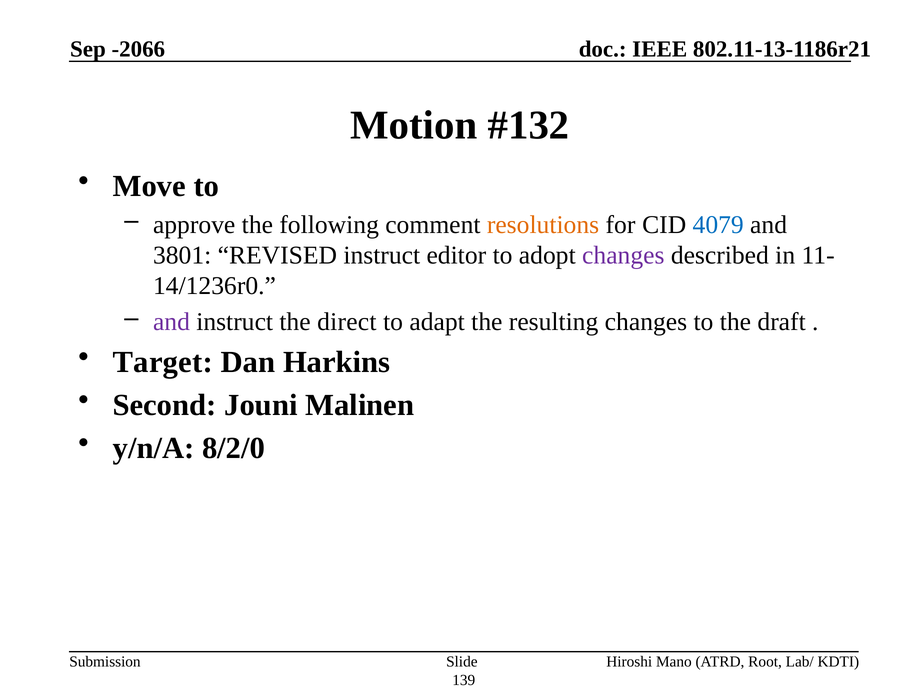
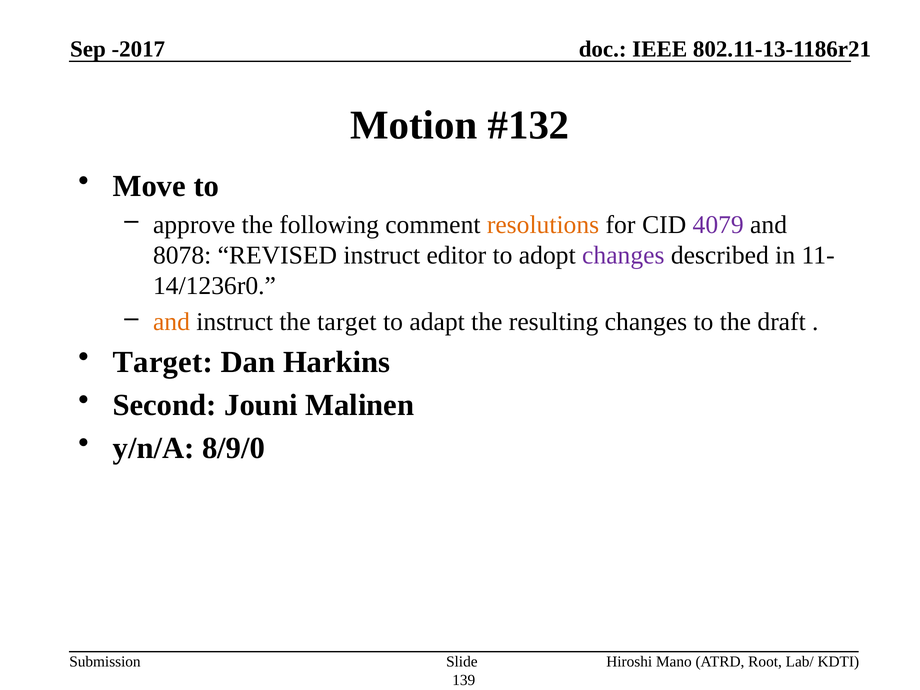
-2066: -2066 -> -2017
4079 colour: blue -> purple
3801: 3801 -> 8078
and at (171, 322) colour: purple -> orange
the direct: direct -> target
8/2/0: 8/2/0 -> 8/9/0
